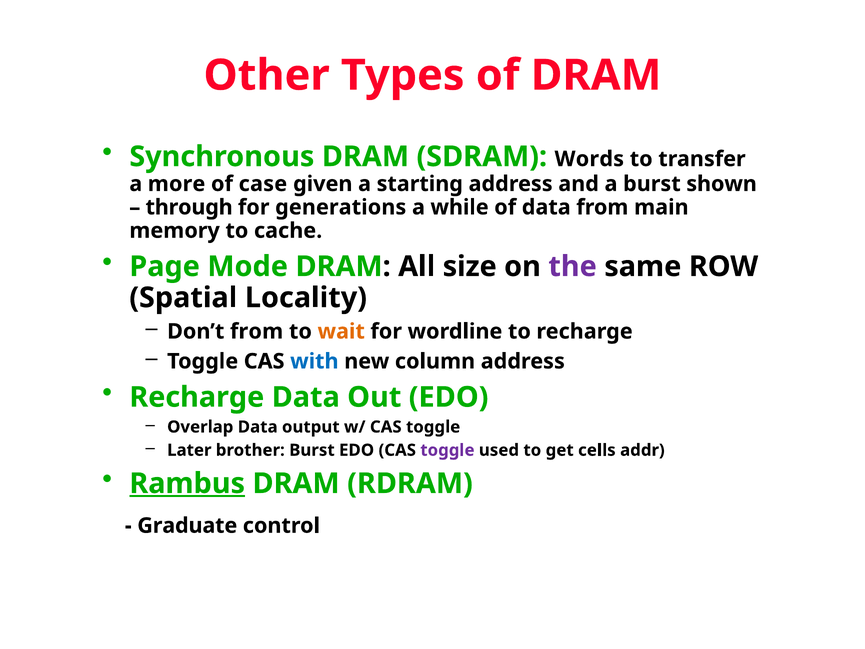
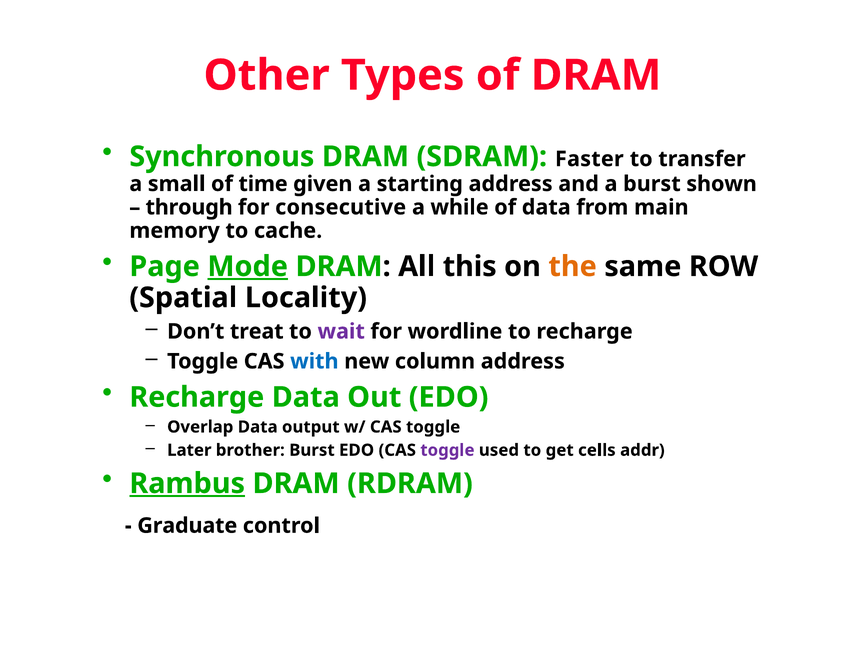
Words: Words -> Faster
more: more -> small
case: case -> time
generations: generations -> consecutive
Mode underline: none -> present
size: size -> this
the colour: purple -> orange
Don’t from: from -> treat
wait colour: orange -> purple
